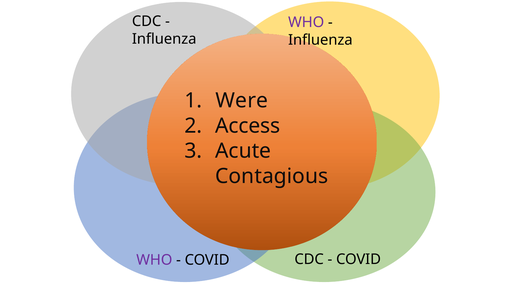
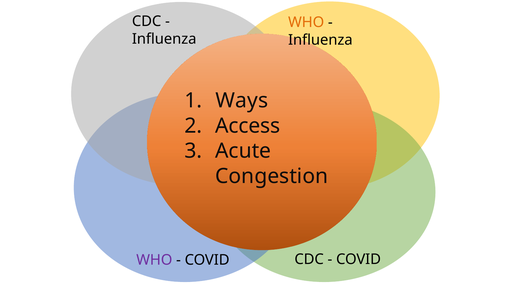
WHO at (306, 22) colour: purple -> orange
Were: Were -> Ways
Contagious: Contagious -> Congestion
